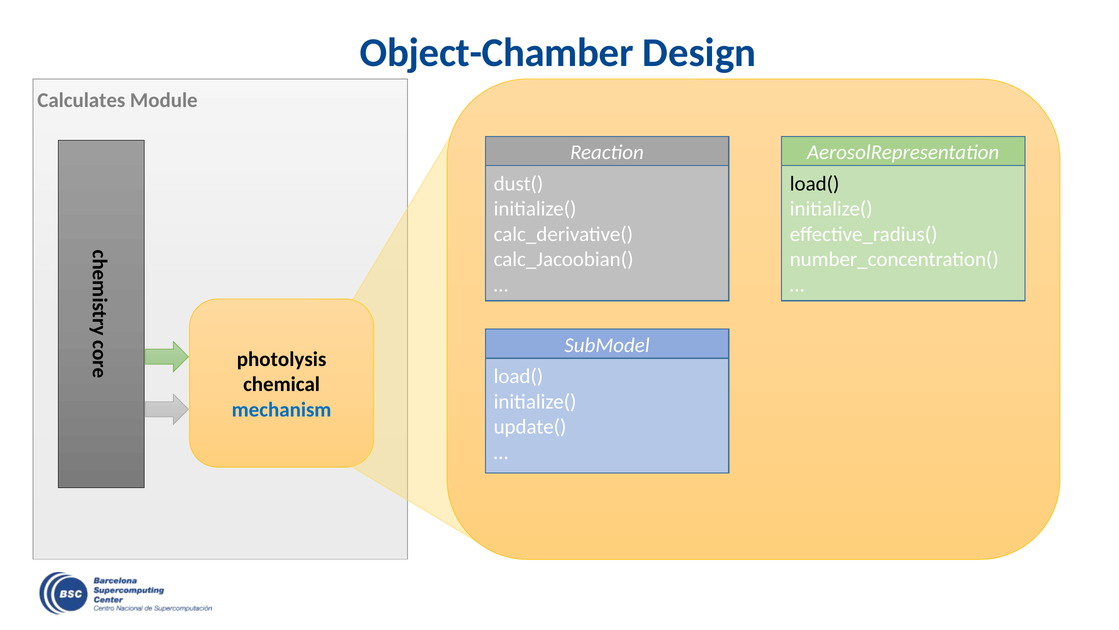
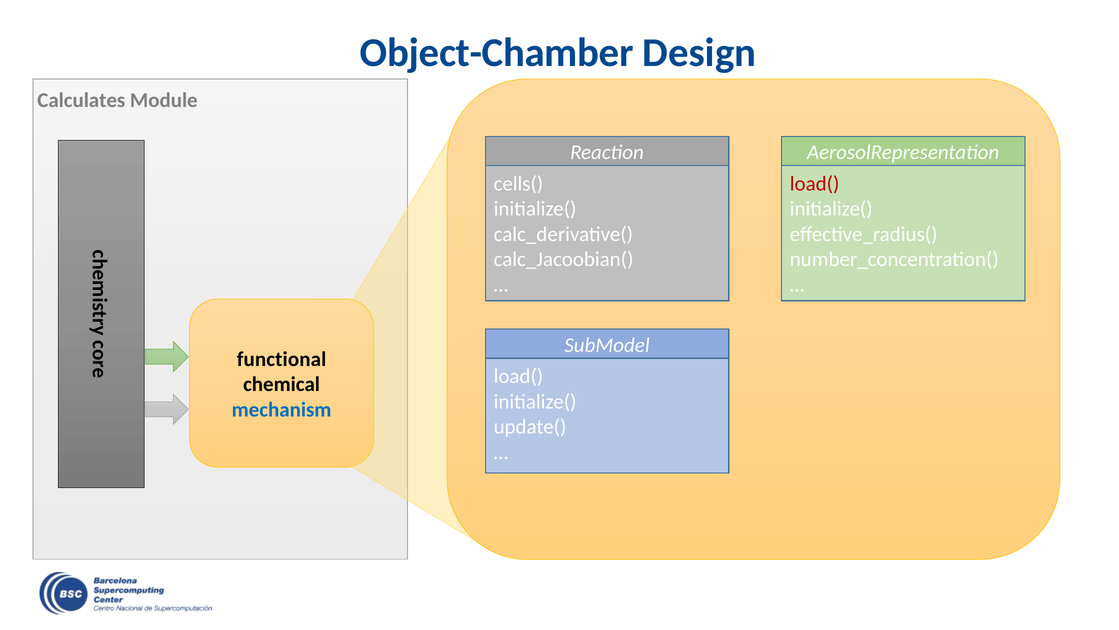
dust(: dust( -> cells(
load( at (815, 184) colour: black -> red
photolysis: photolysis -> functional
